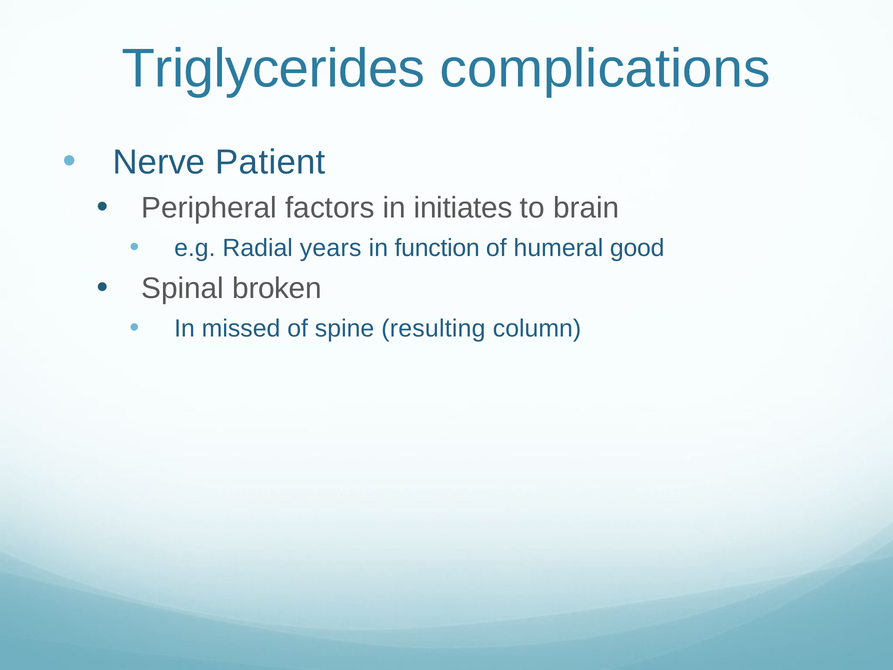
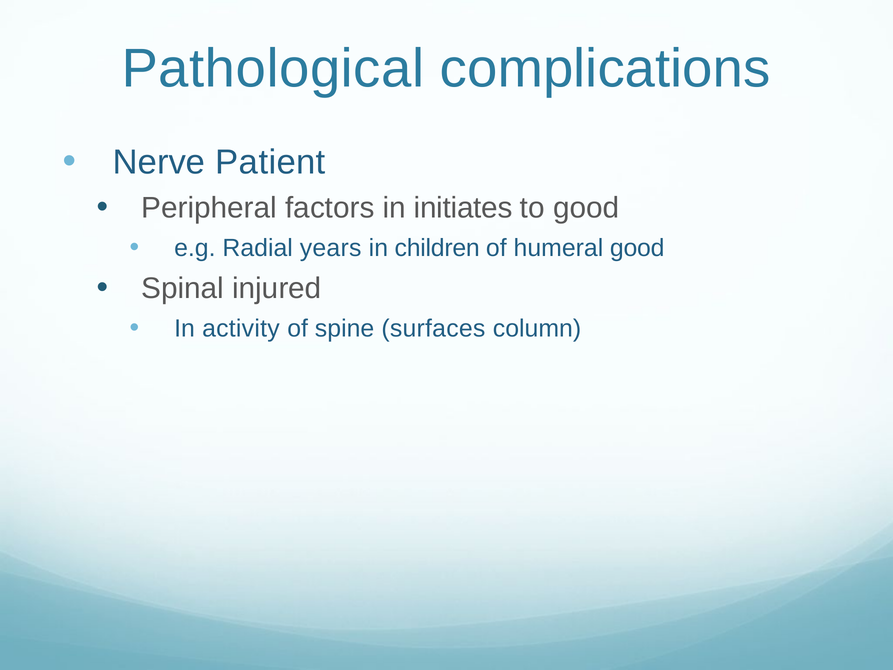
Triglycerides: Triglycerides -> Pathological
to brain: brain -> good
function: function -> children
broken: broken -> injured
missed: missed -> activity
resulting: resulting -> surfaces
